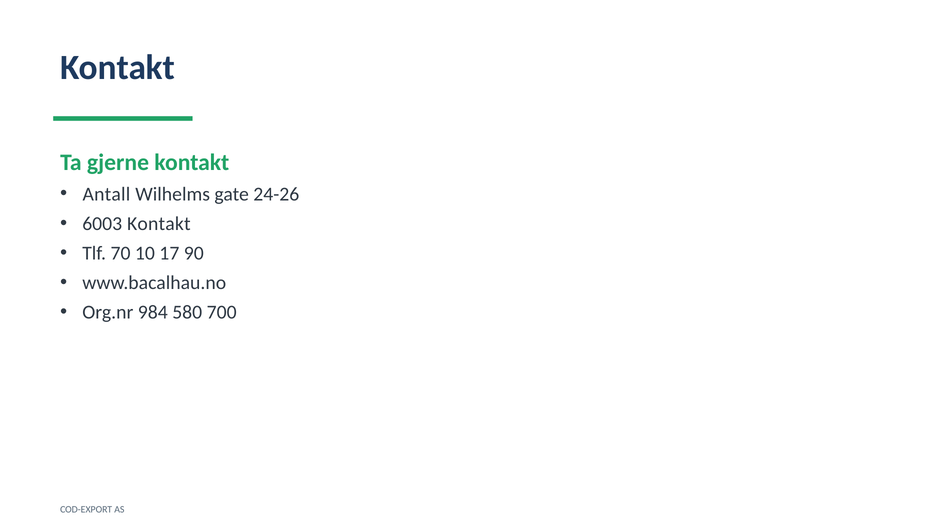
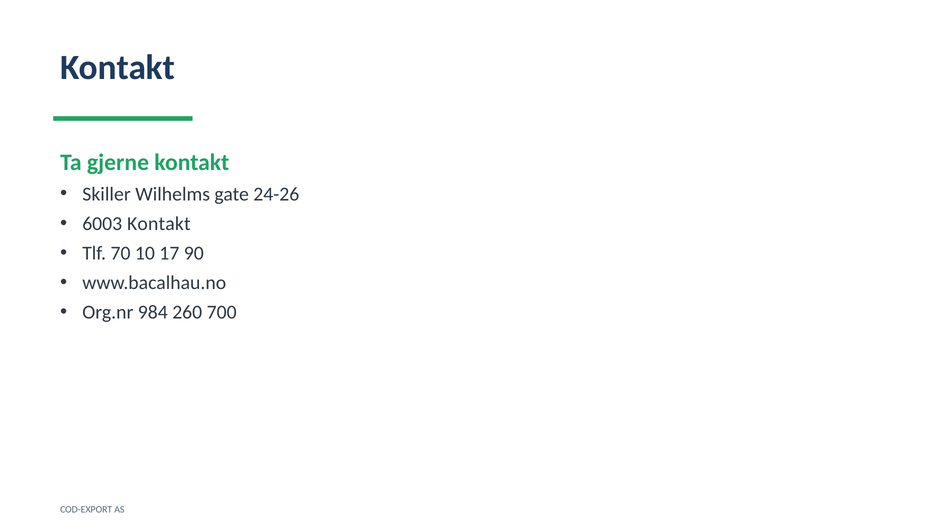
Antall: Antall -> Skiller
580: 580 -> 260
